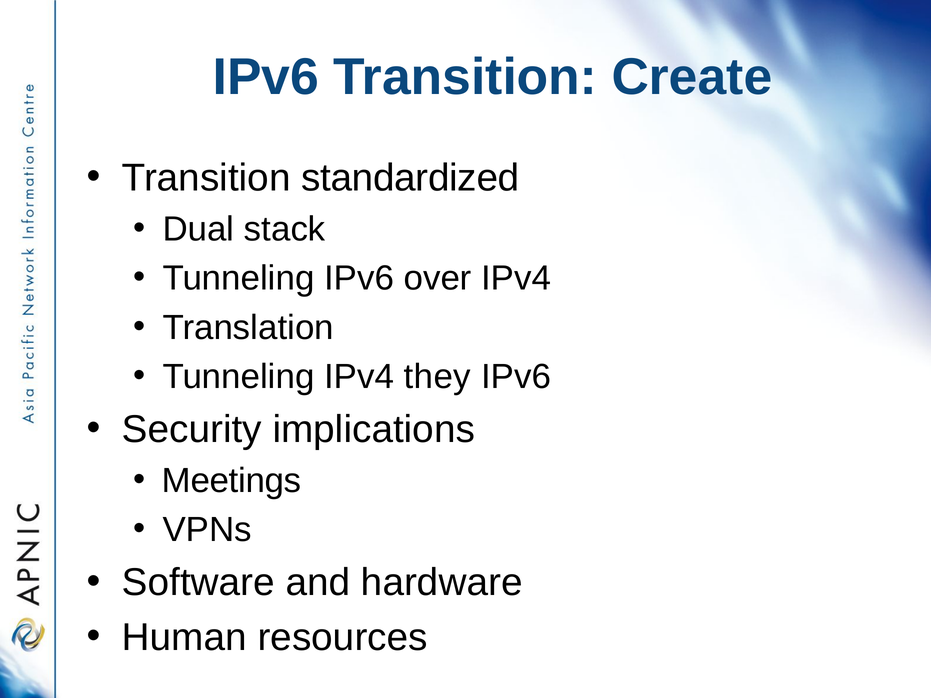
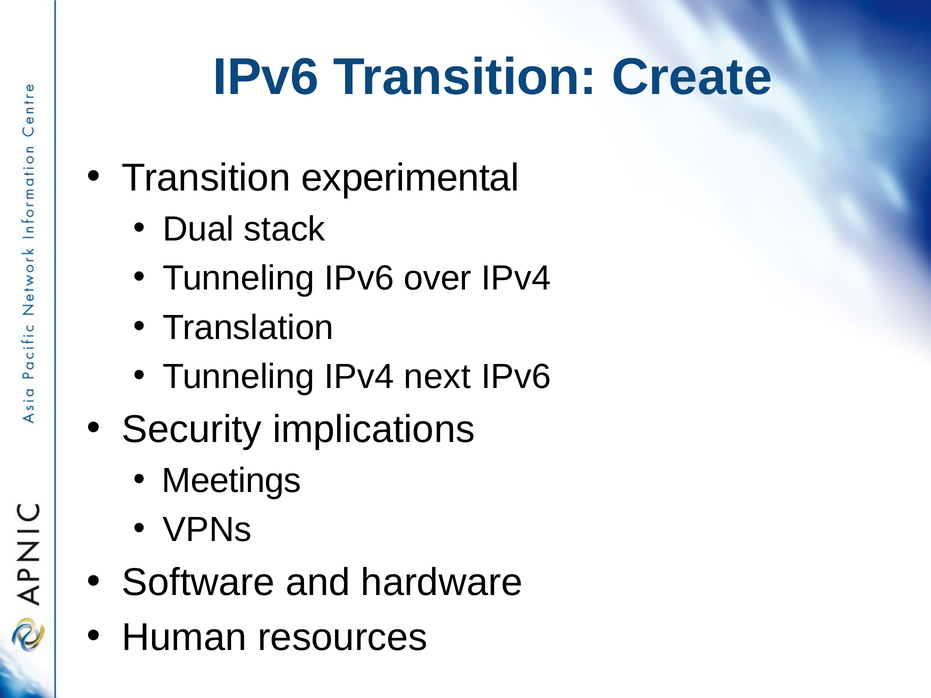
standardized: standardized -> experimental
they: they -> next
